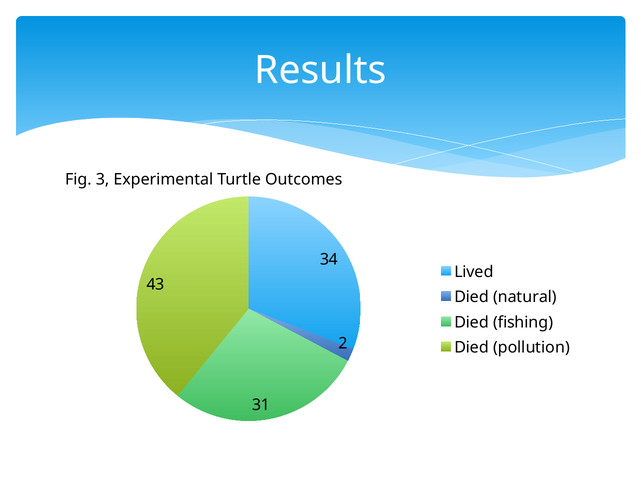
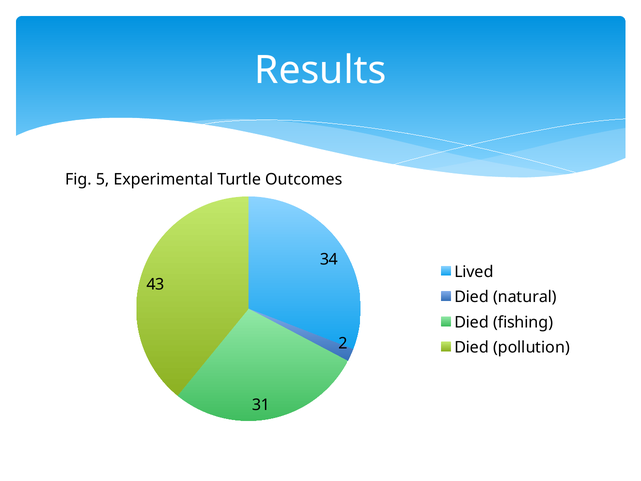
3: 3 -> 5
